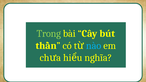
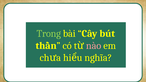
nào colour: light blue -> pink
